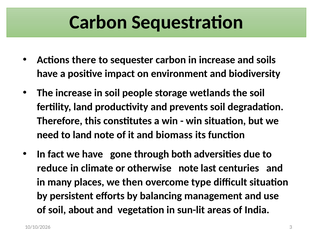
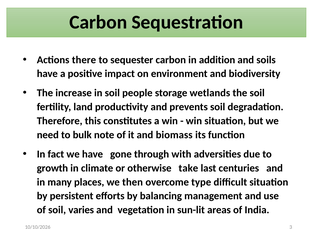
in increase: increase -> addition
to land: land -> bulk
both: both -> with
reduce: reduce -> growth
otherwise note: note -> take
about: about -> varies
